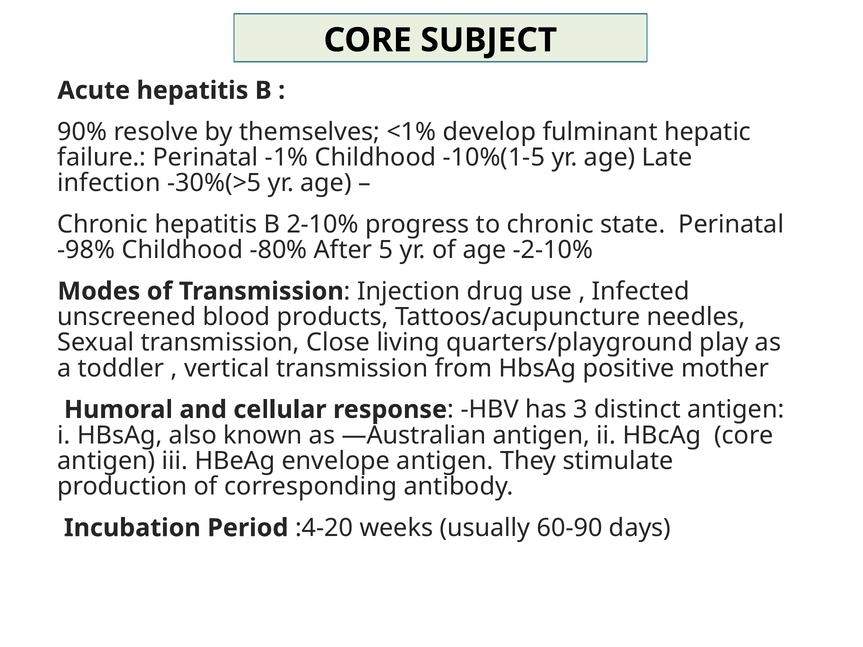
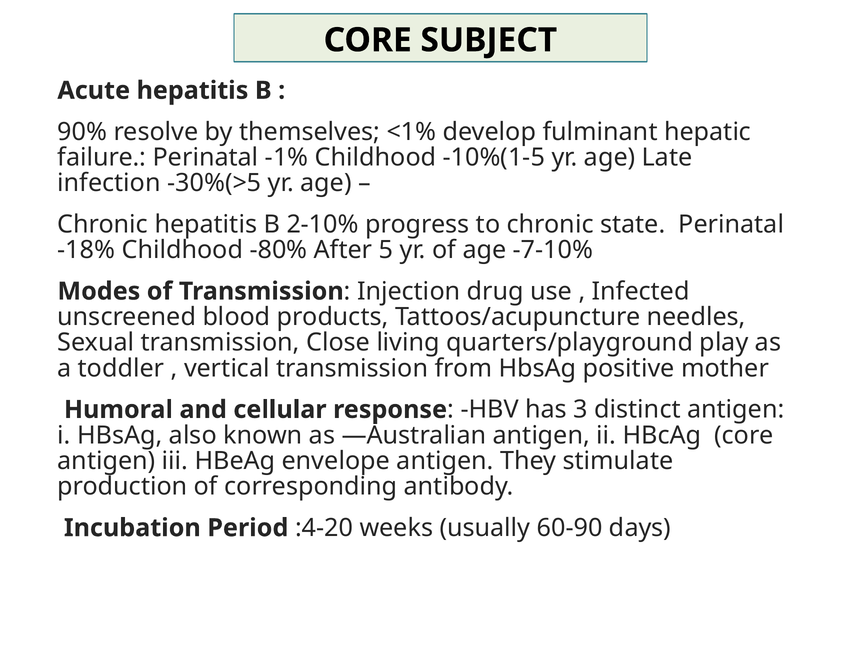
-98%: -98% -> -18%
-2-10%: -2-10% -> -7-10%
